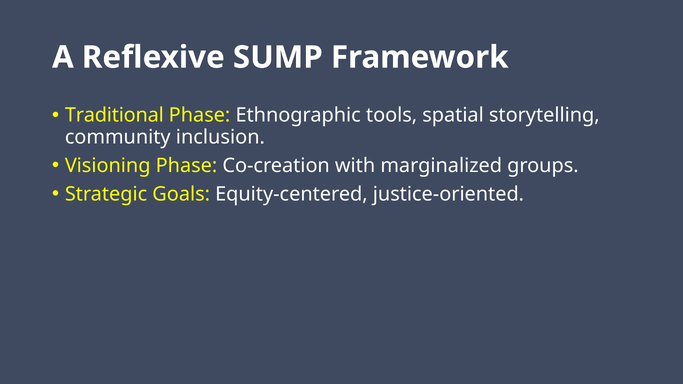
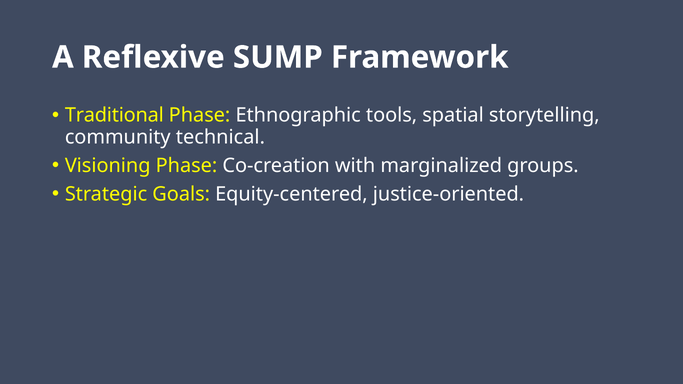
inclusion: inclusion -> technical
